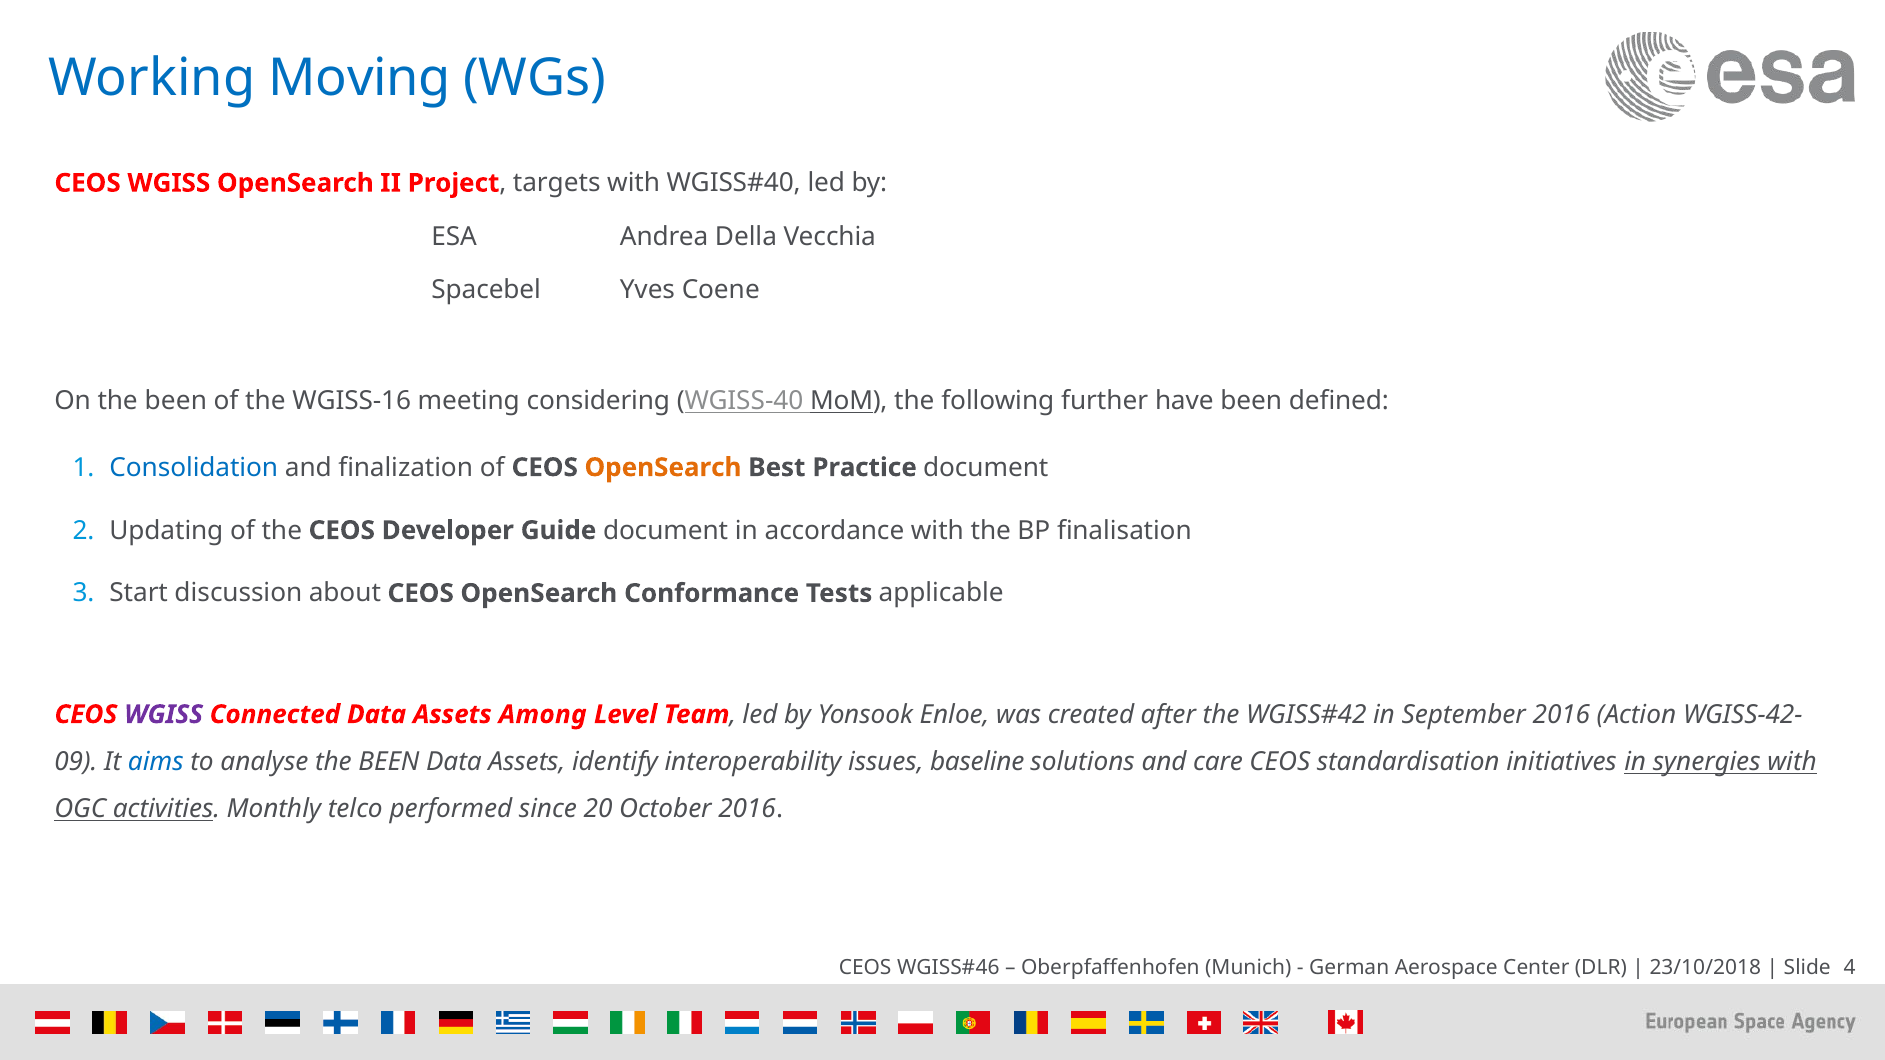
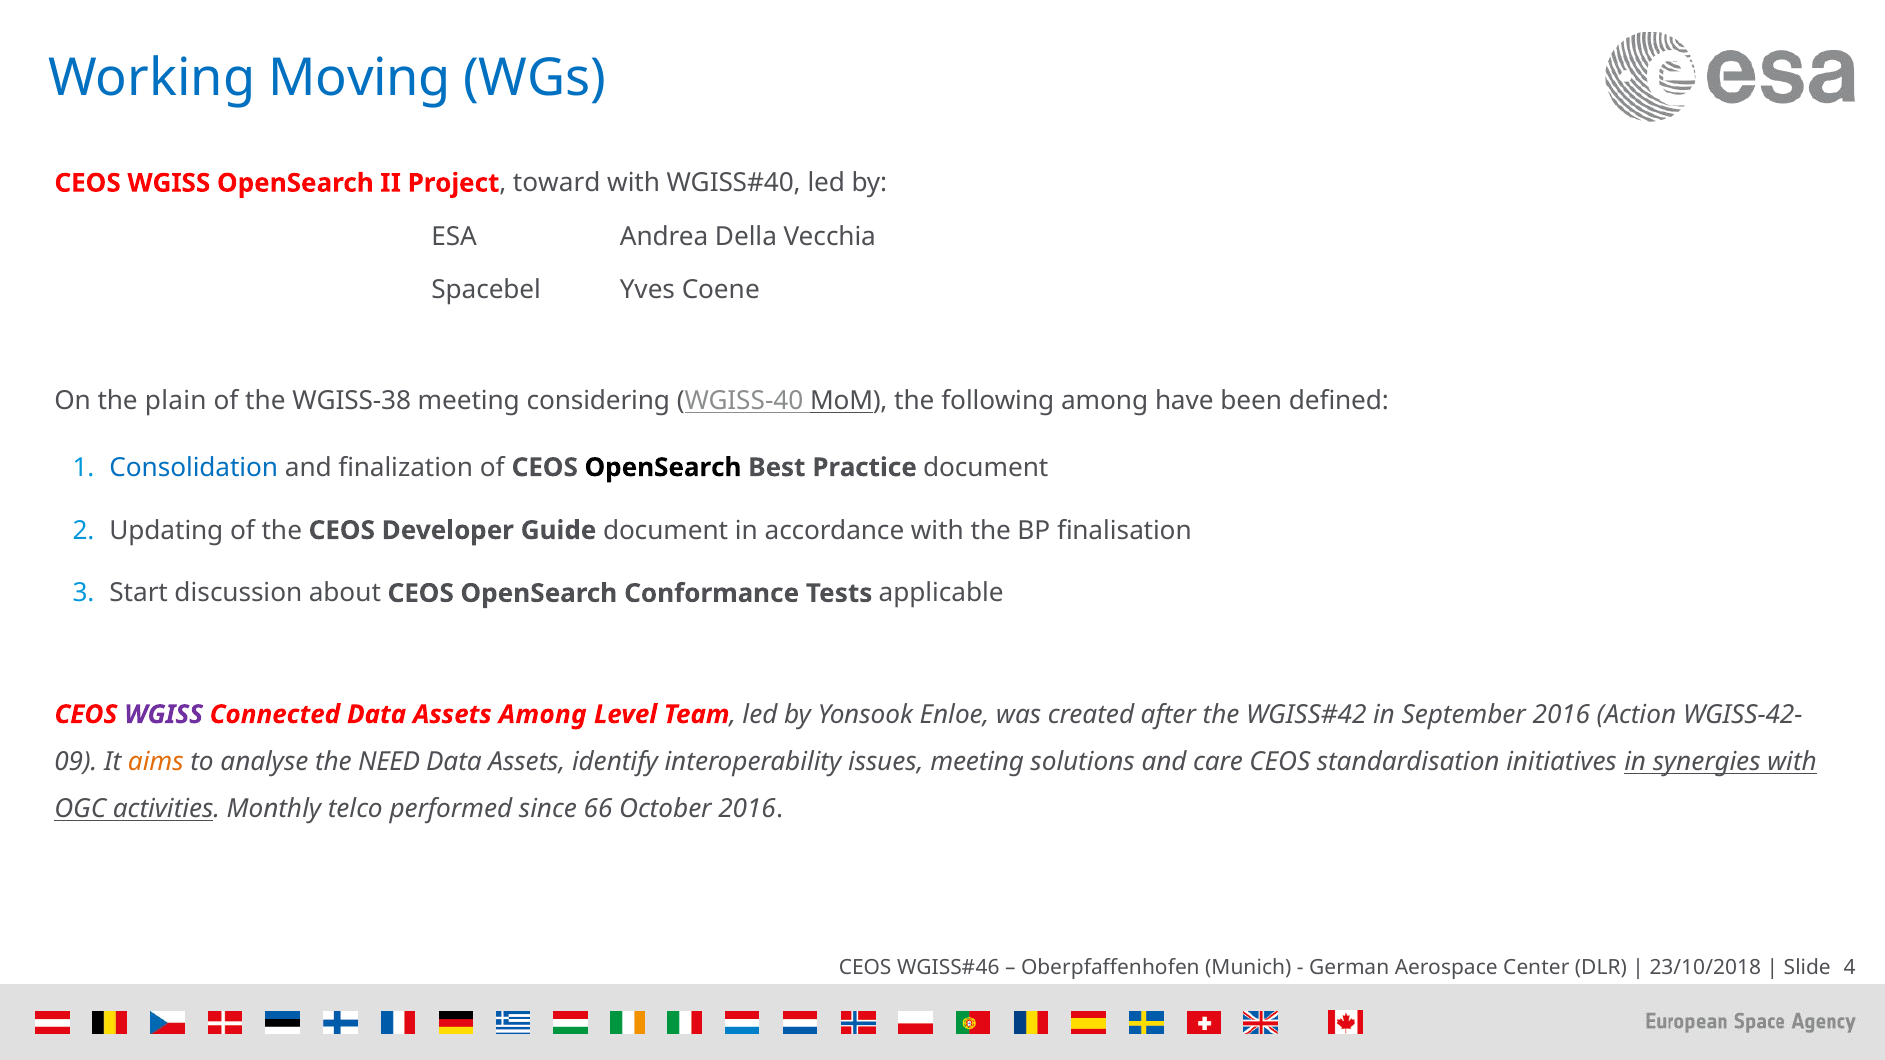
targets: targets -> toward
On the been: been -> plain
WGISS-16: WGISS-16 -> WGISS-38
following further: further -> among
OpenSearch at (663, 468) colour: orange -> black
aims colour: blue -> orange
analyse the BEEN: BEEN -> NEED
issues baseline: baseline -> meeting
20: 20 -> 66
